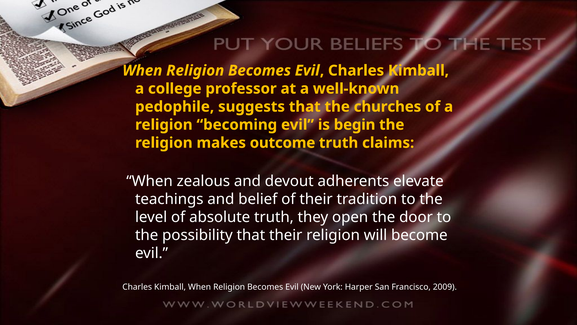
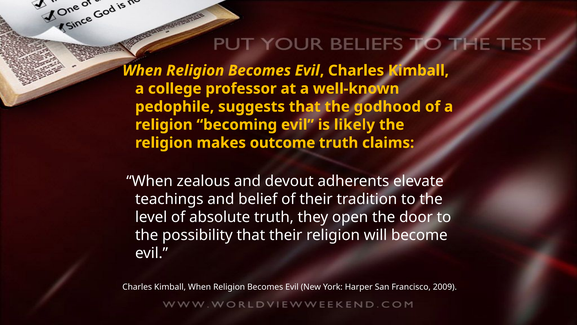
churches: churches -> godhood
begin: begin -> likely
